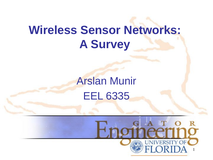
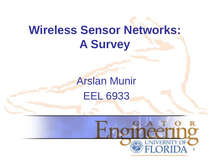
6335: 6335 -> 6933
